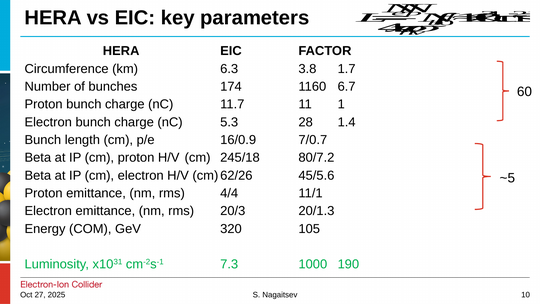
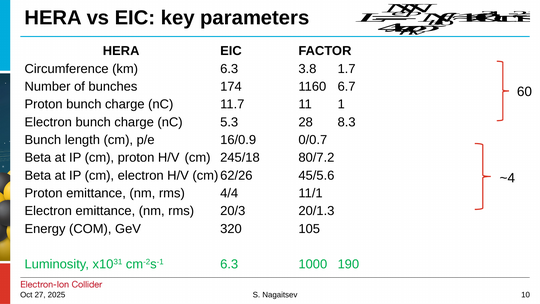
1.4: 1.4 -> 8.3
7/0.7: 7/0.7 -> 0/0.7
~5: ~5 -> ~4
cm-2s-1 7.3: 7.3 -> 6.3
